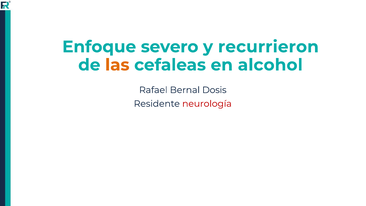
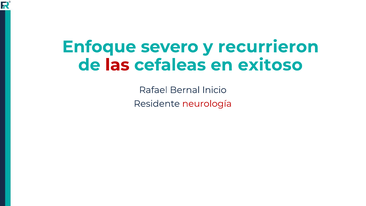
las colour: orange -> red
alcohol: alcohol -> exitoso
Dosis: Dosis -> Inicio
